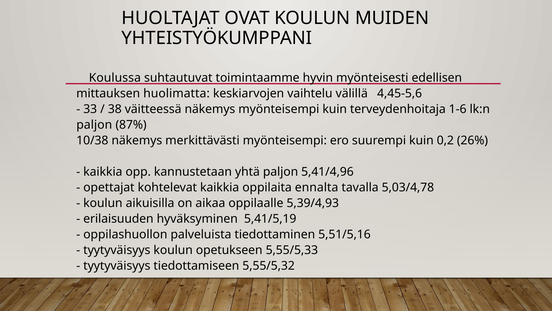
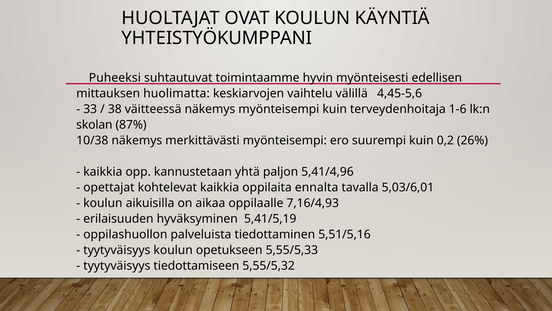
MUIDEN: MUIDEN -> KÄYNTIÄ
Koulussa: Koulussa -> Puheeksi
paljon at (94, 125): paljon -> skolan
5,03/4,78: 5,03/4,78 -> 5,03/6,01
5,39/4,93: 5,39/4,93 -> 7,16/4,93
